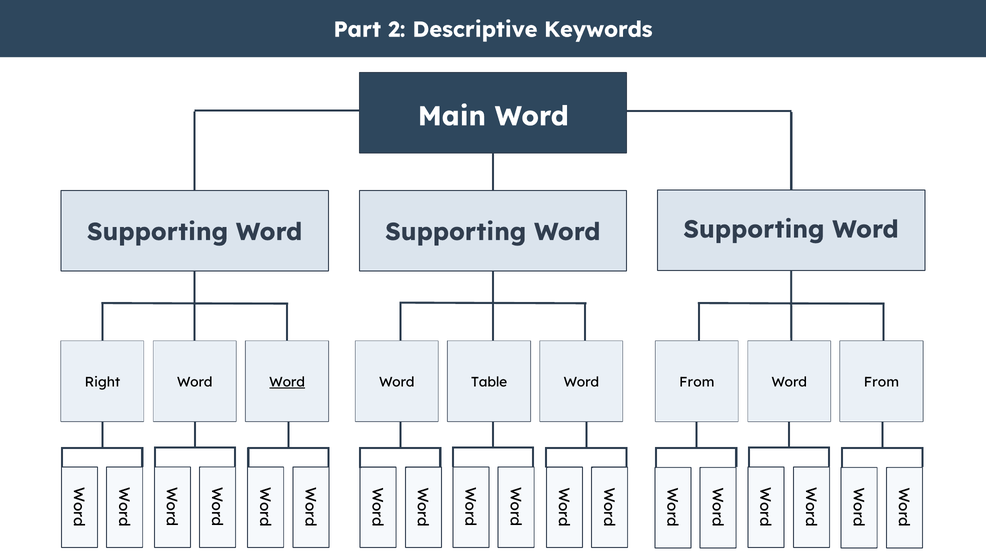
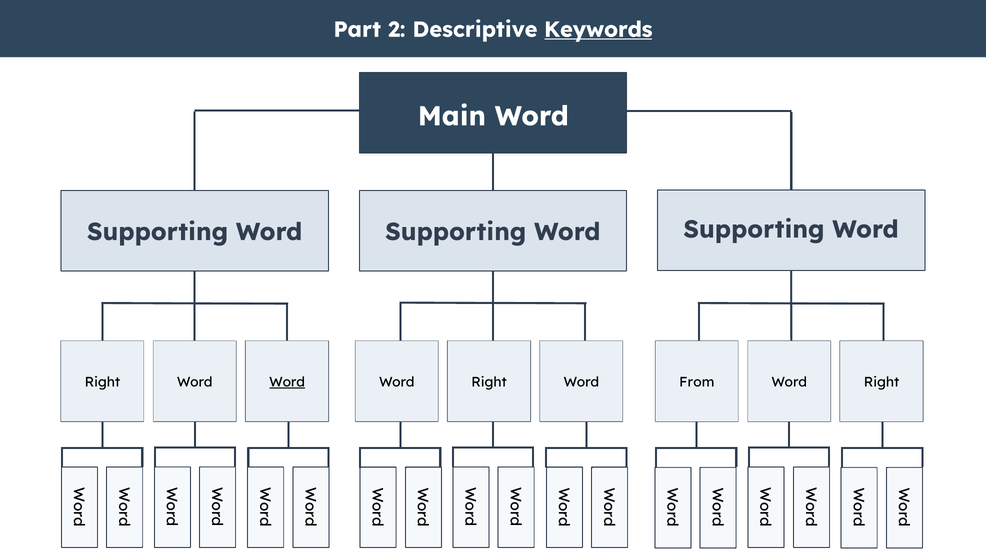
Keywords underline: none -> present
Table at (489, 382): Table -> Right
From at (881, 382): From -> Right
